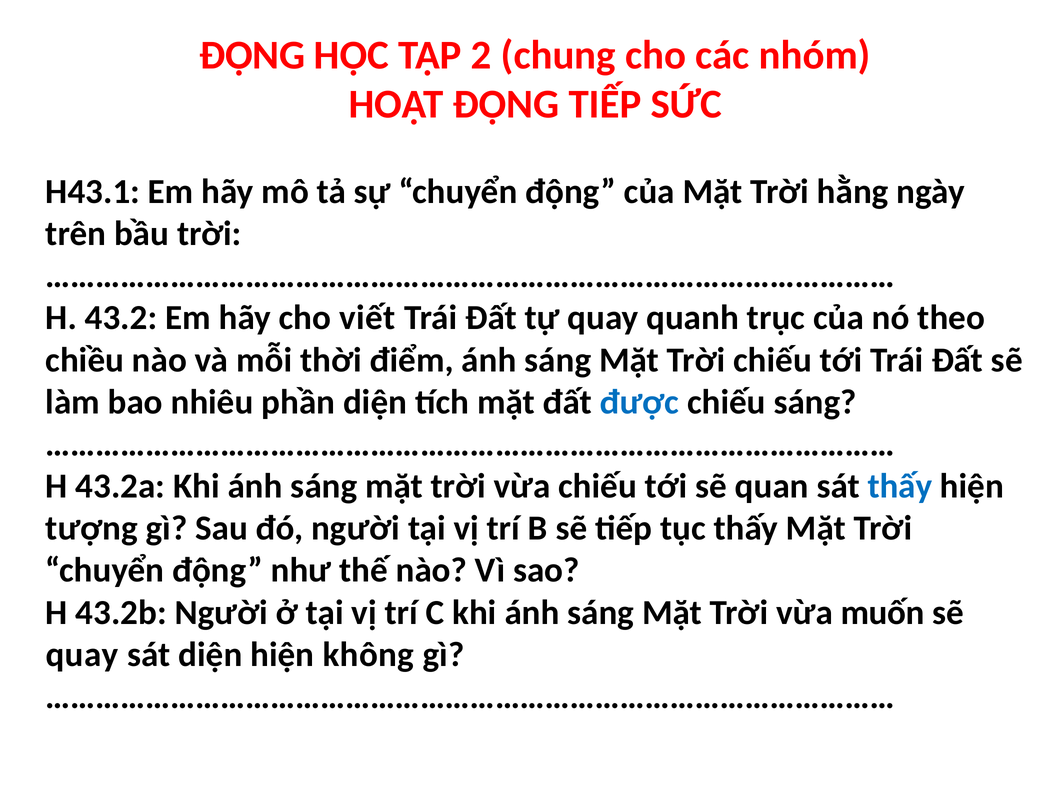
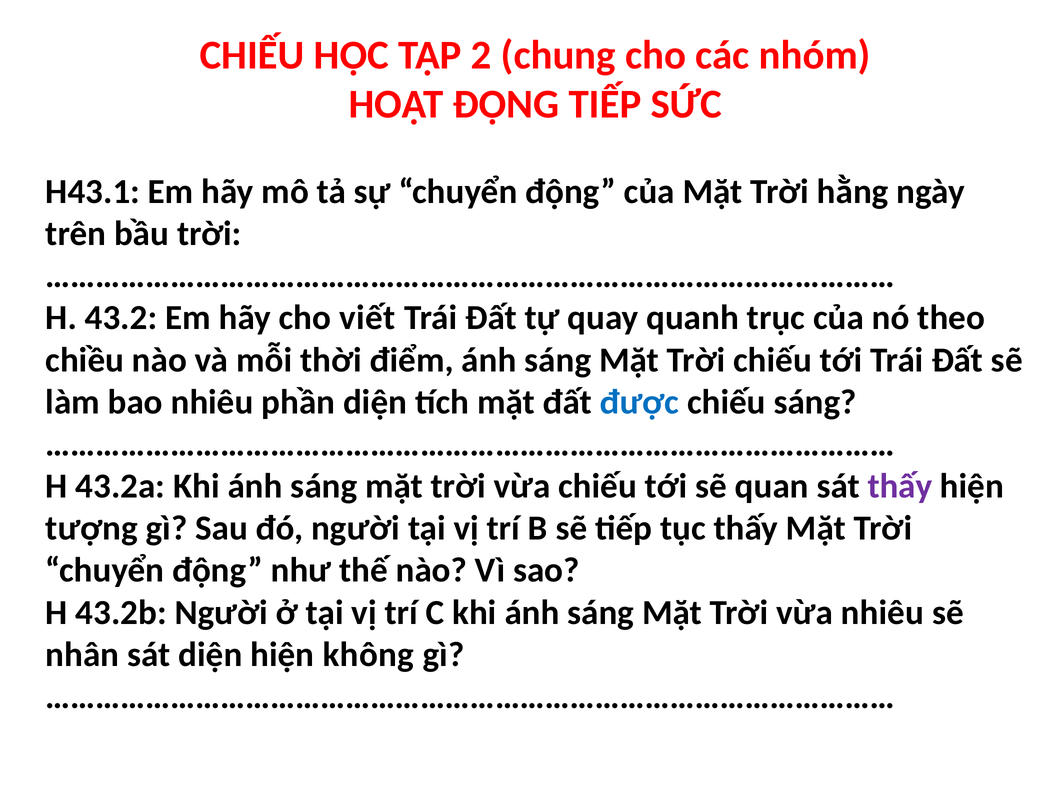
ĐỘNG at (252, 55): ĐỘNG -> CHIẾU
thấy at (900, 487) colour: blue -> purple
vừa muốn: muốn -> nhiêu
quay at (82, 655): quay -> nhân
